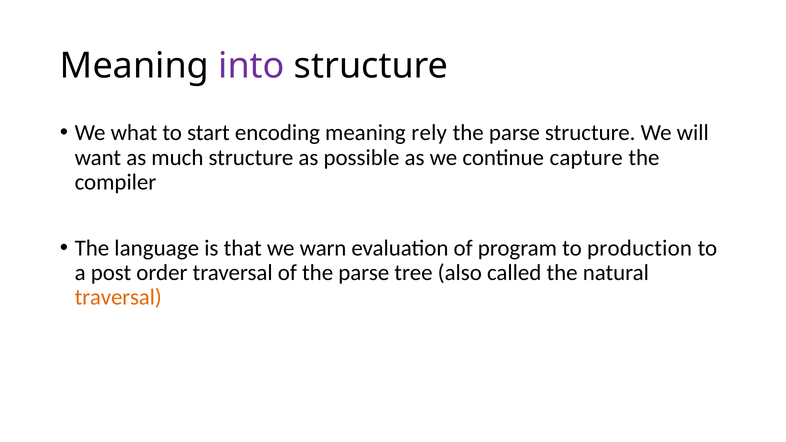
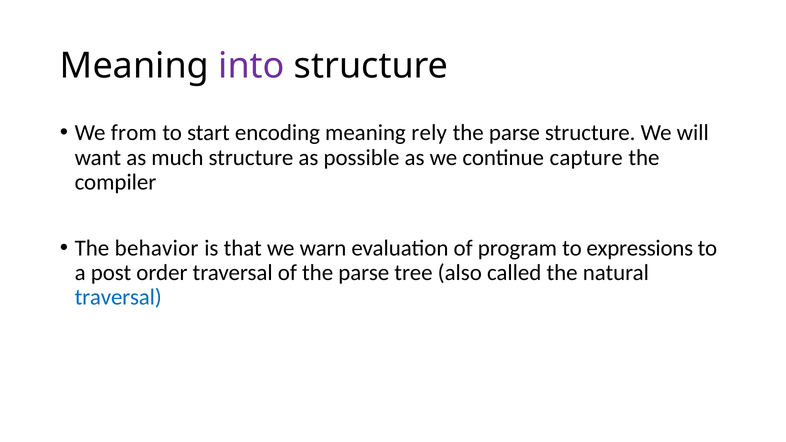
what: what -> from
language: language -> behavior
production: production -> expressions
traversal at (118, 298) colour: orange -> blue
